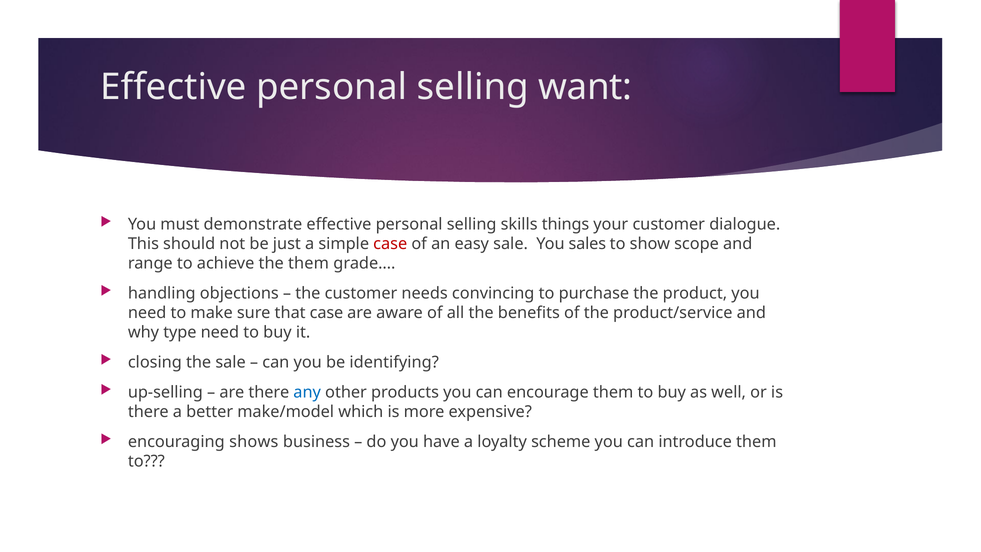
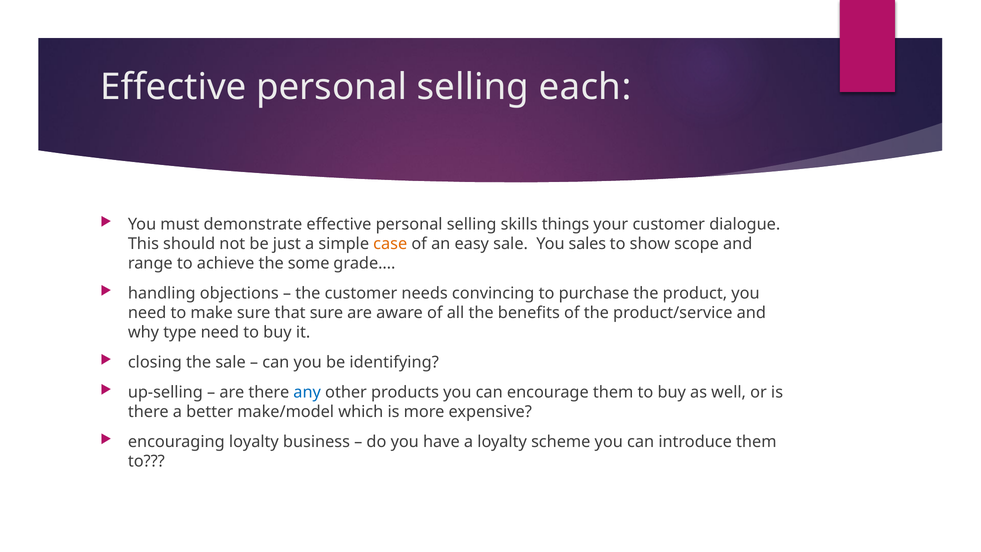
want: want -> each
case at (390, 244) colour: red -> orange
the them: them -> some
that case: case -> sure
encouraging shows: shows -> loyalty
